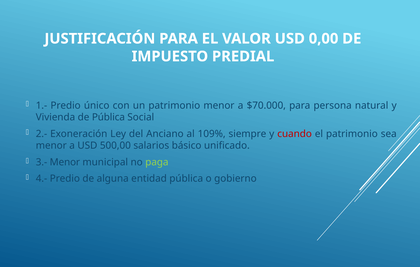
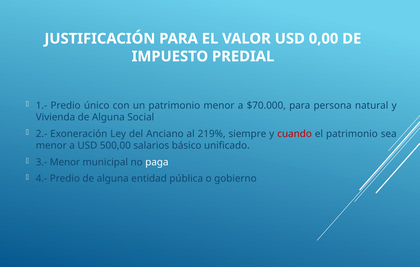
Vivienda de Pública: Pública -> Alguna
109%: 109% -> 219%
paga colour: light green -> white
